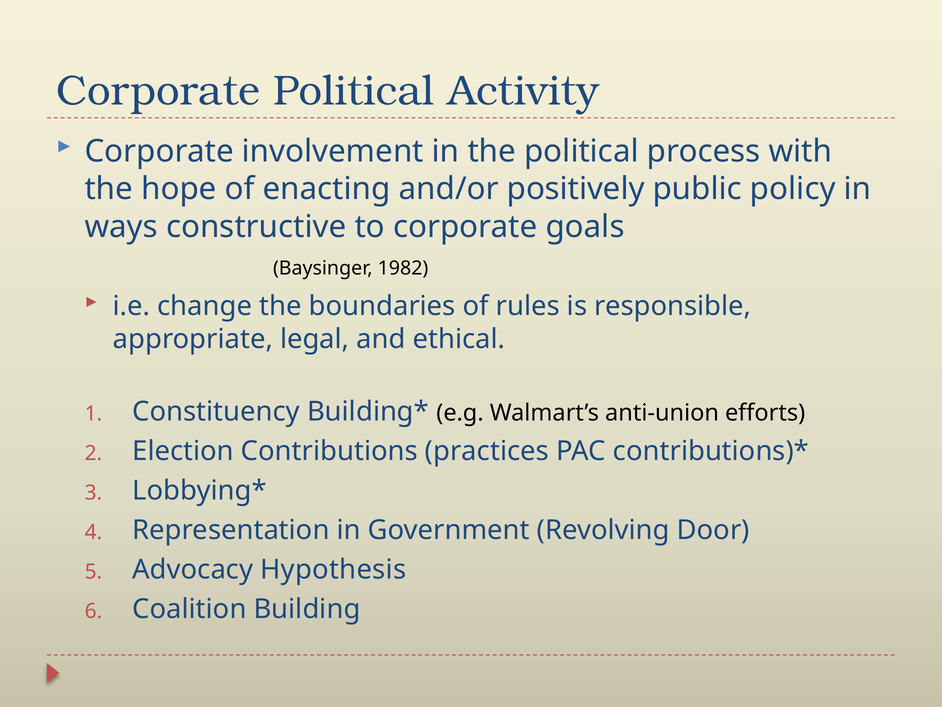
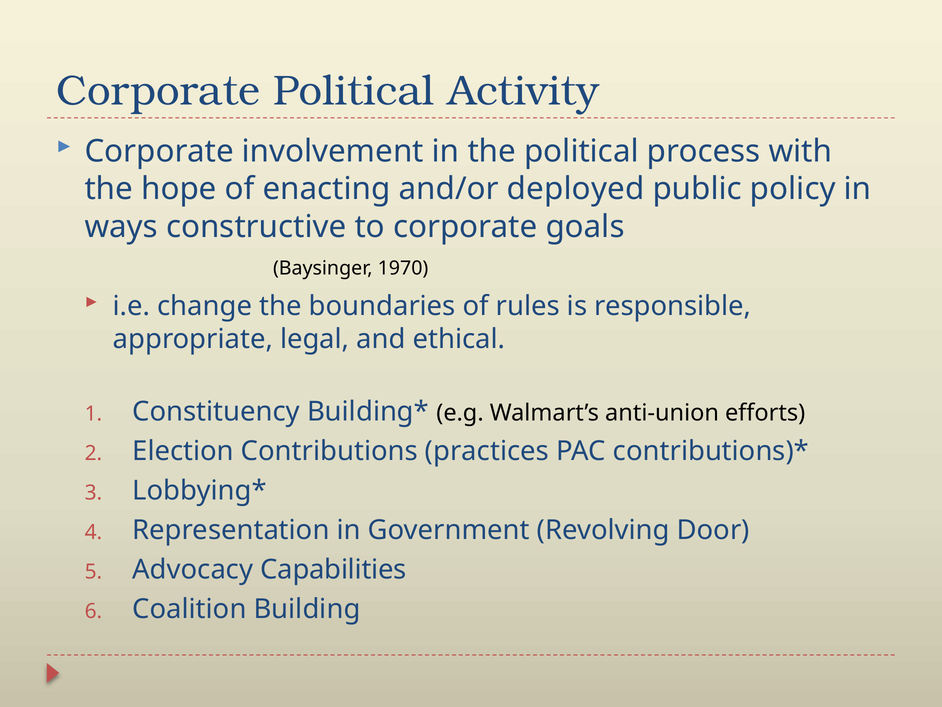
positively: positively -> deployed
1982: 1982 -> 1970
Hypothesis: Hypothesis -> Capabilities
